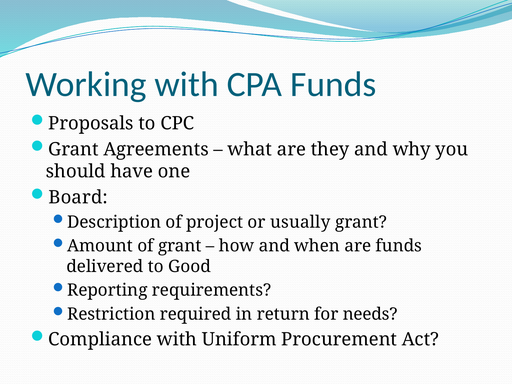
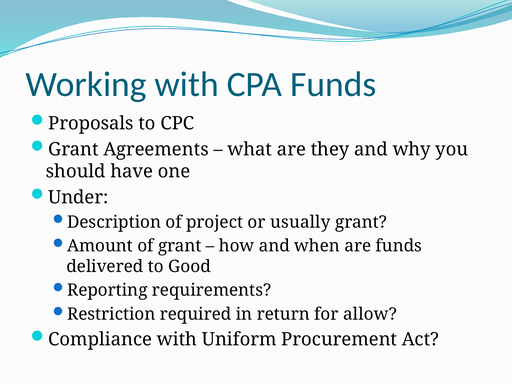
Board: Board -> Under
needs: needs -> allow
